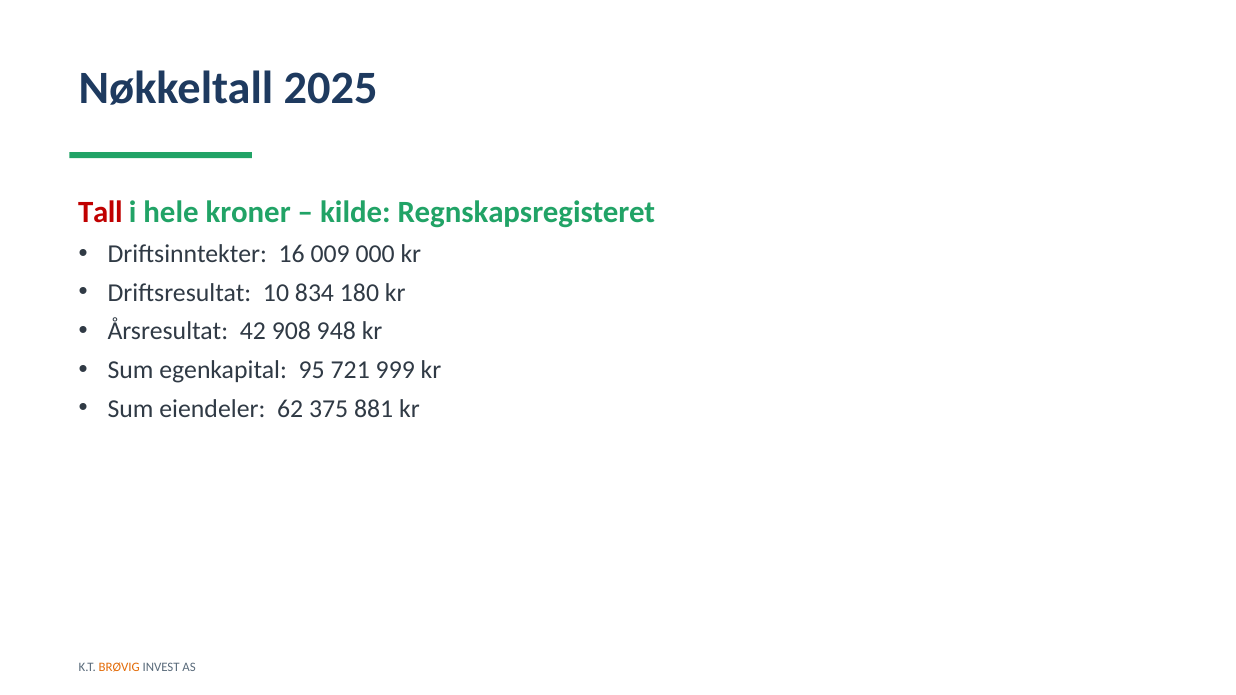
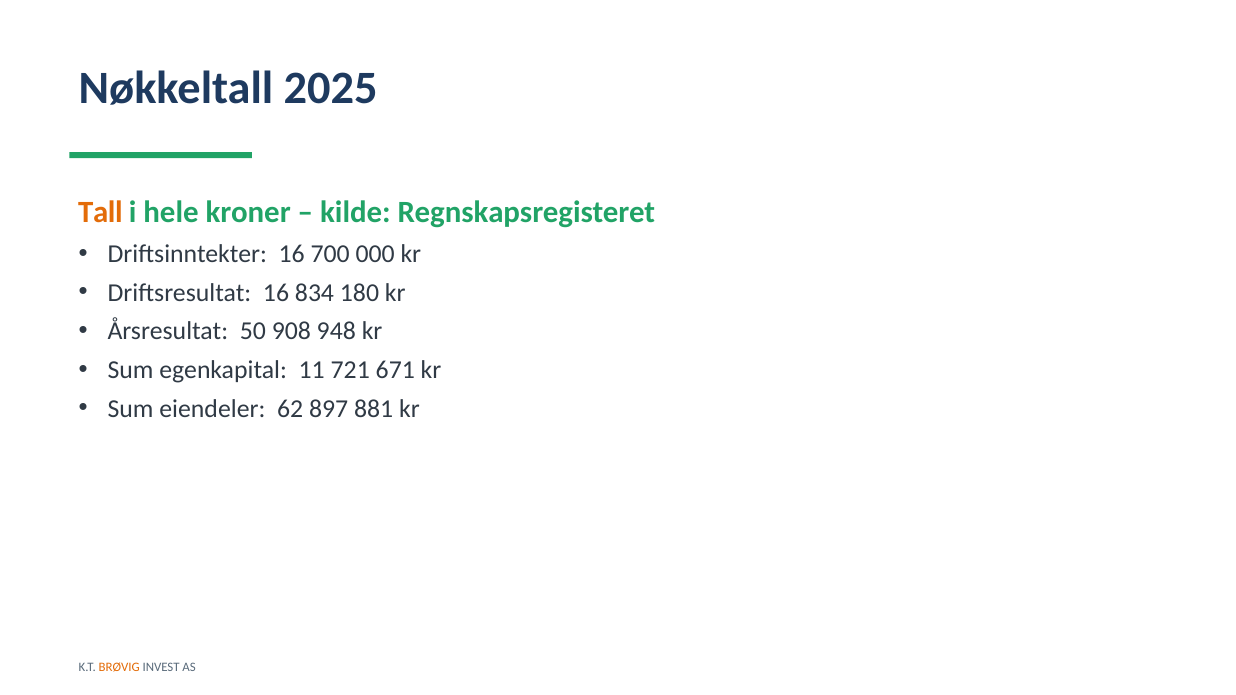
Tall colour: red -> orange
009: 009 -> 700
Driftsresultat 10: 10 -> 16
42: 42 -> 50
95: 95 -> 11
999: 999 -> 671
375: 375 -> 897
